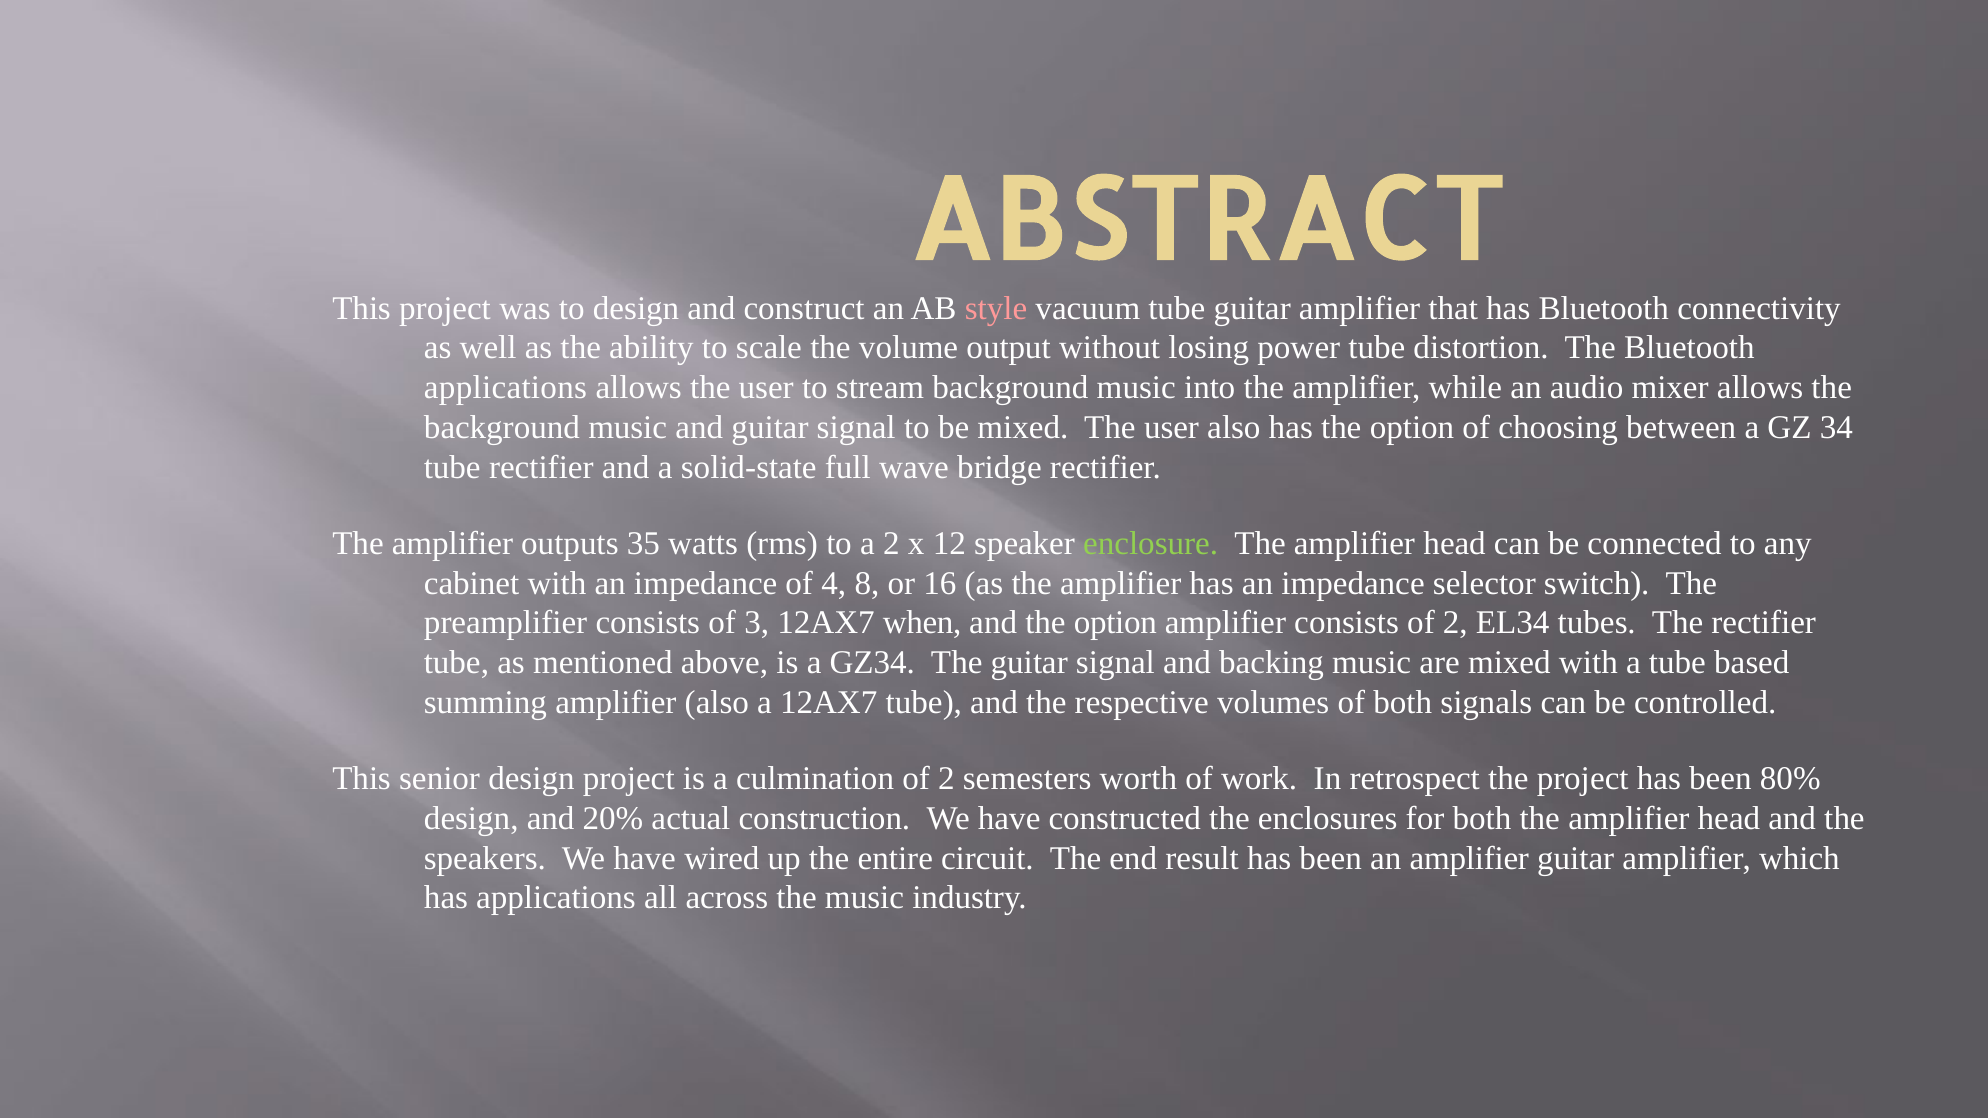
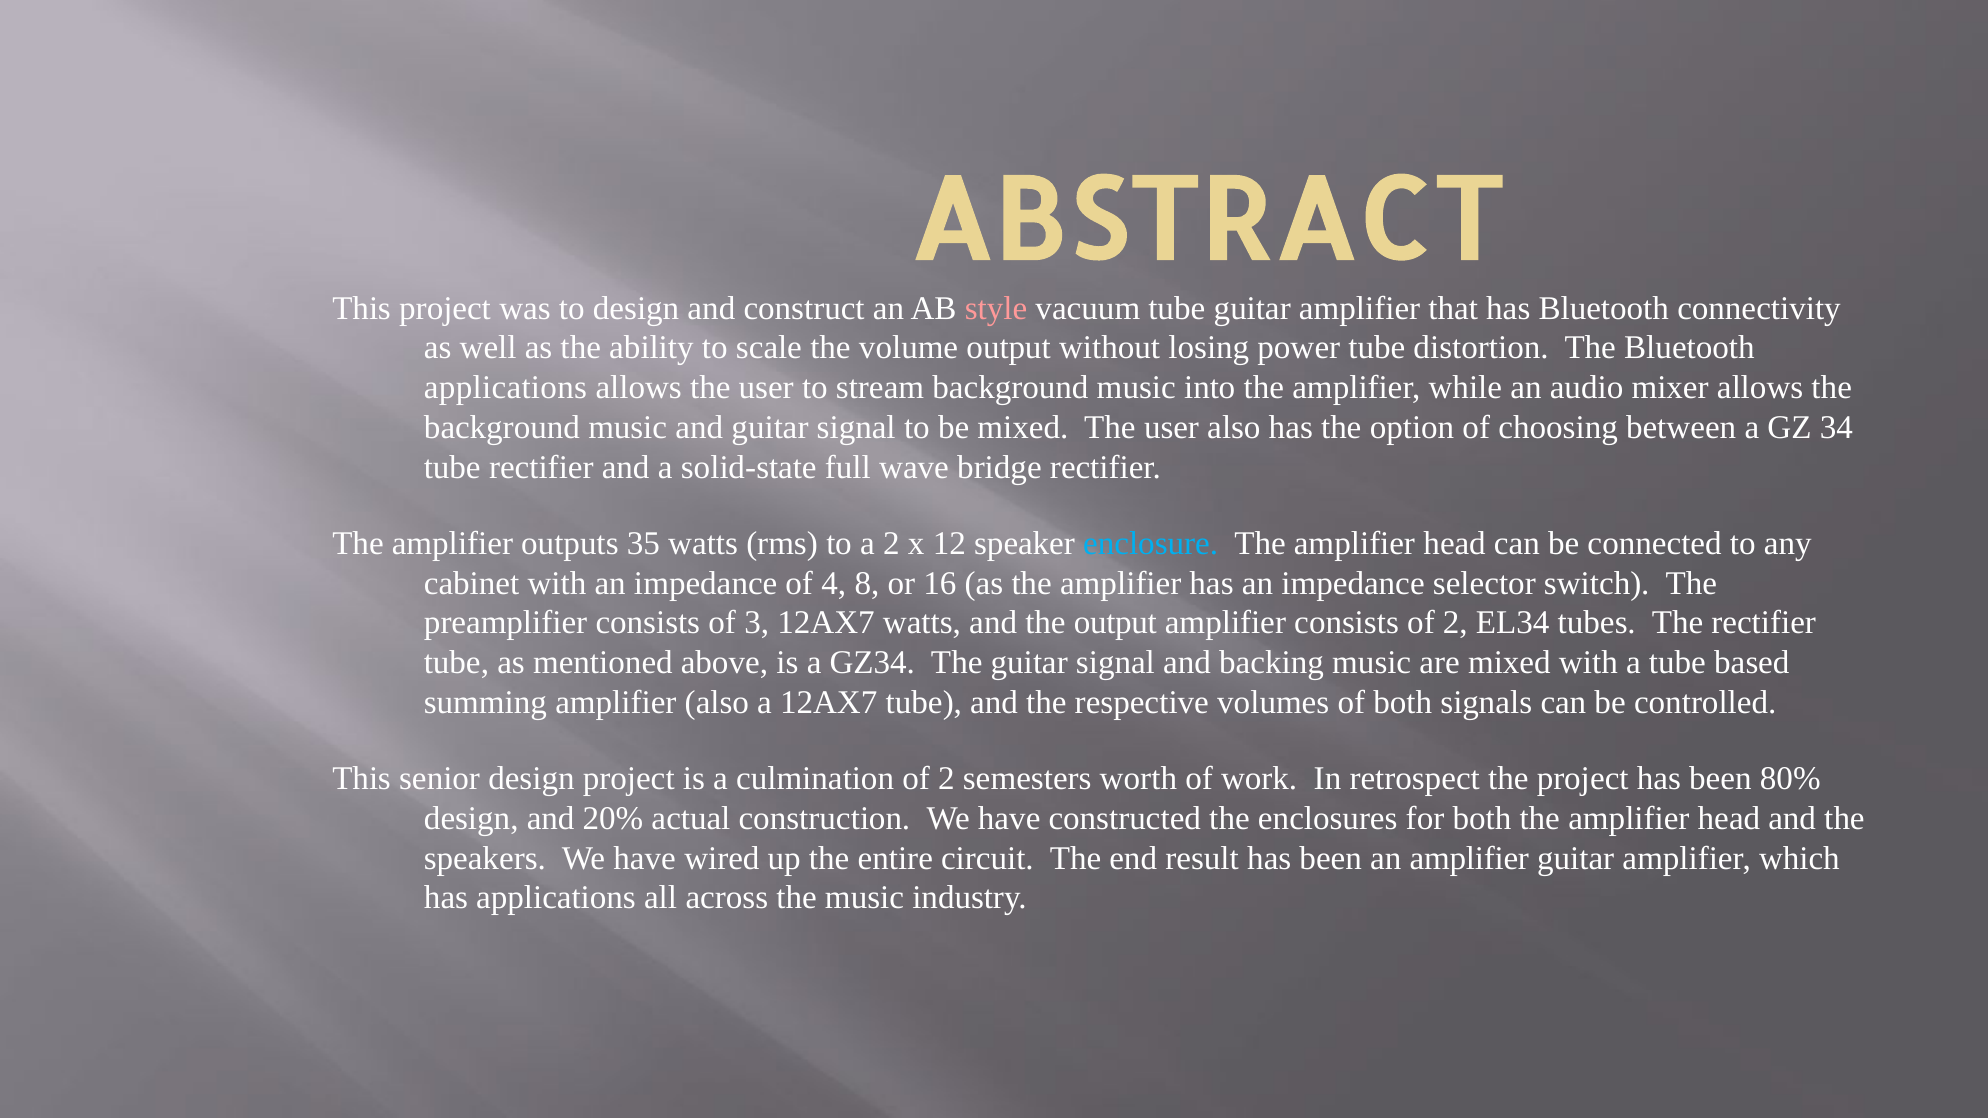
enclosure colour: light green -> light blue
12AX7 when: when -> watts
and the option: option -> output
